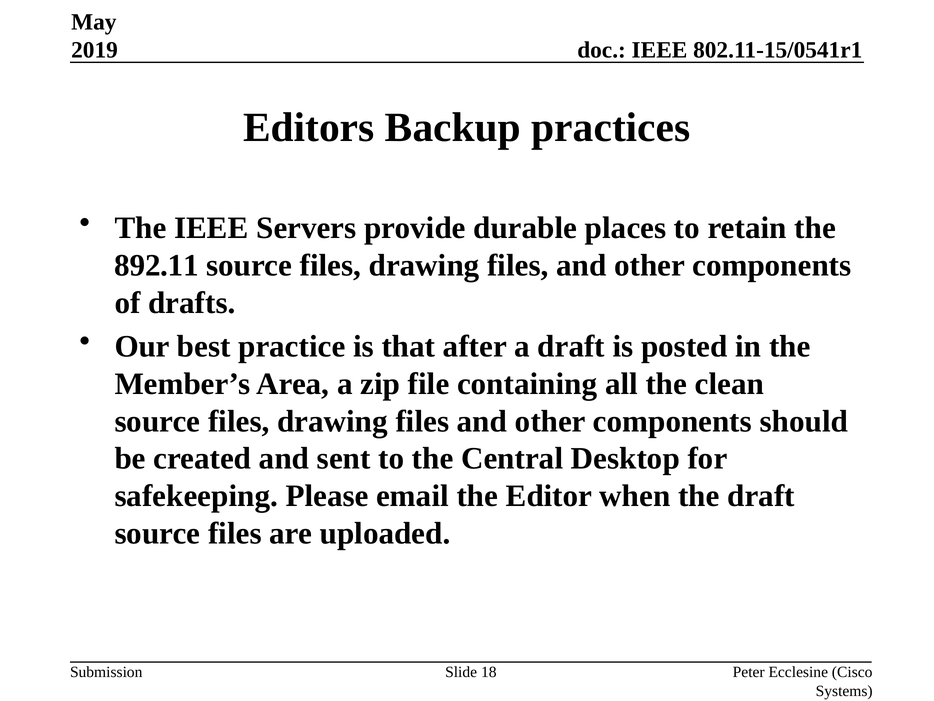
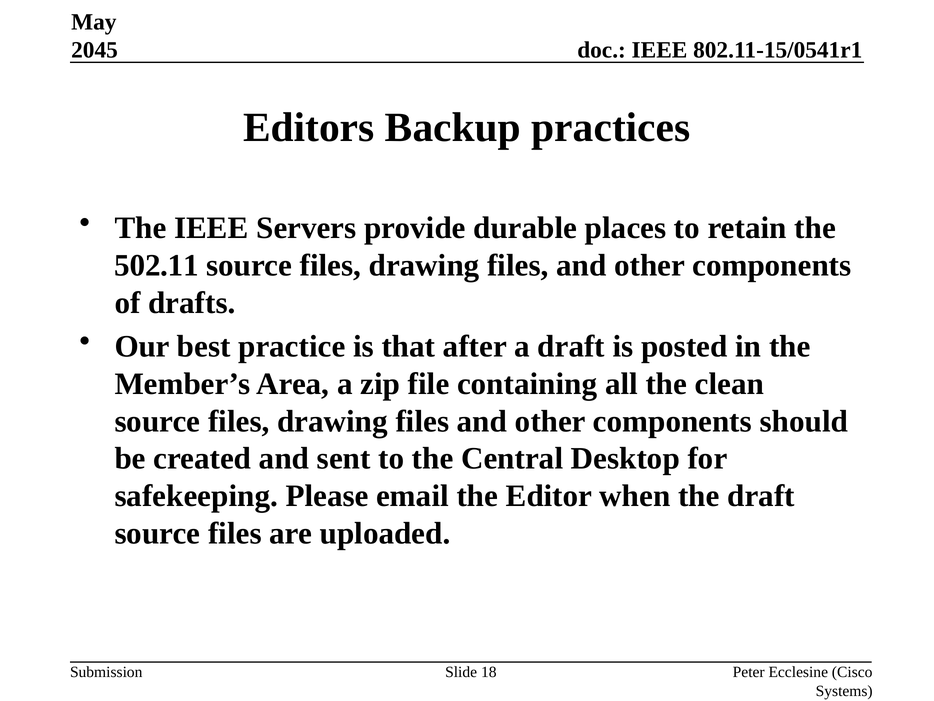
2019: 2019 -> 2045
892.11: 892.11 -> 502.11
